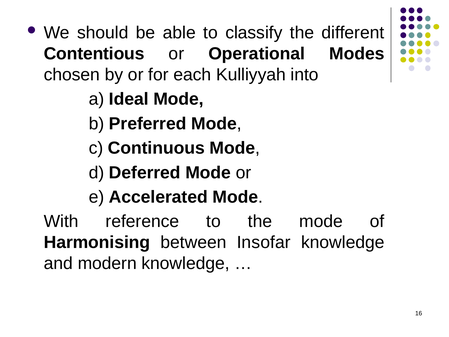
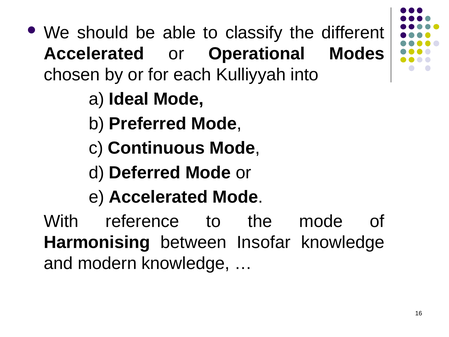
Contentious at (94, 54): Contentious -> Accelerated
